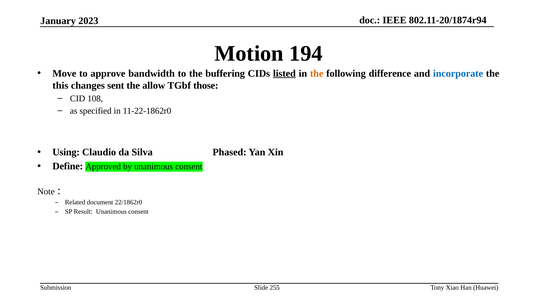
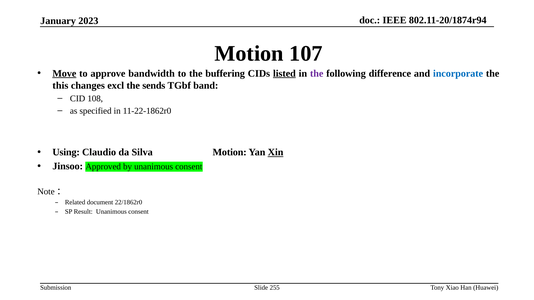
194: 194 -> 107
Move underline: none -> present
the at (317, 73) colour: orange -> purple
sent: sent -> excl
allow: allow -> sends
those: those -> band
Silva Phased: Phased -> Motion
Xin underline: none -> present
Define: Define -> Jinsoo
